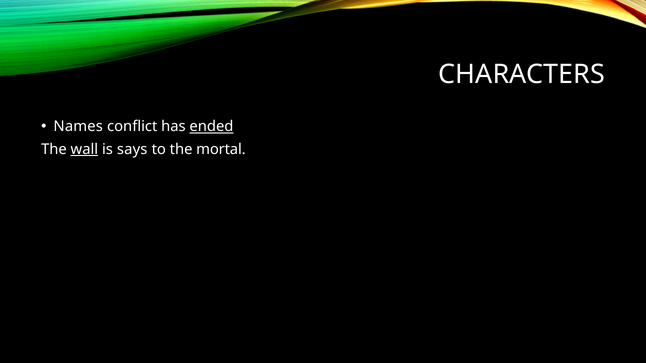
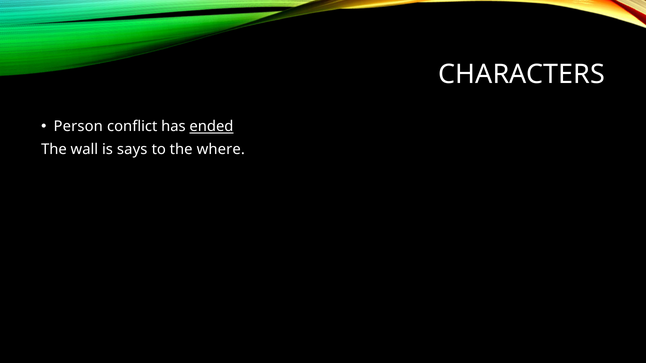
Names: Names -> Person
wall underline: present -> none
mortal: mortal -> where
